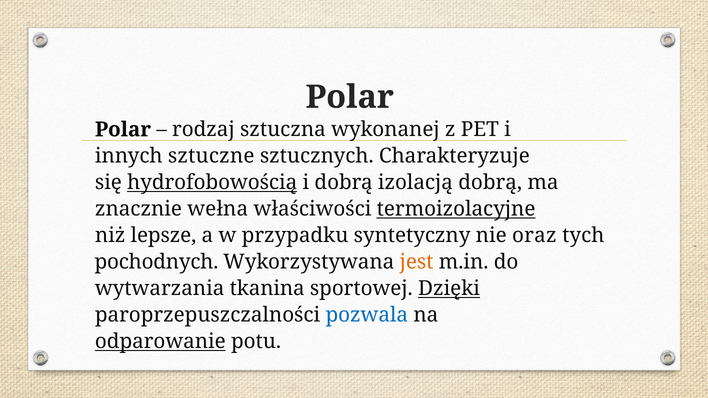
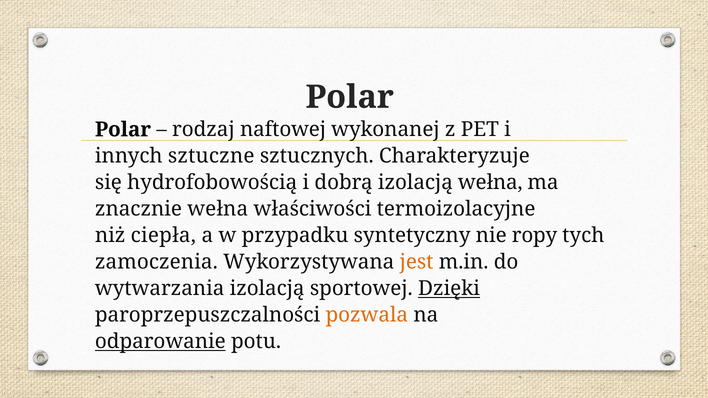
sztuczna: sztuczna -> naftowej
hydrofobowością underline: present -> none
izolacją dobrą: dobrą -> wełna
termoizolacyjne underline: present -> none
lepsze: lepsze -> ciepła
oraz: oraz -> ropy
pochodnych: pochodnych -> zamoczenia
wytwarzania tkanina: tkanina -> izolacją
pozwala colour: blue -> orange
